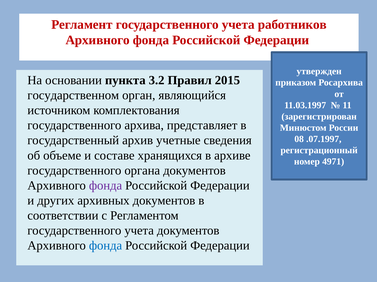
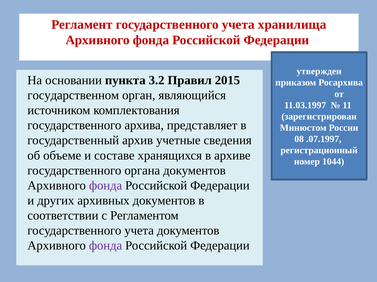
работников: работников -> хранилища
4971: 4971 -> 1044
фонда at (106, 246) colour: blue -> purple
